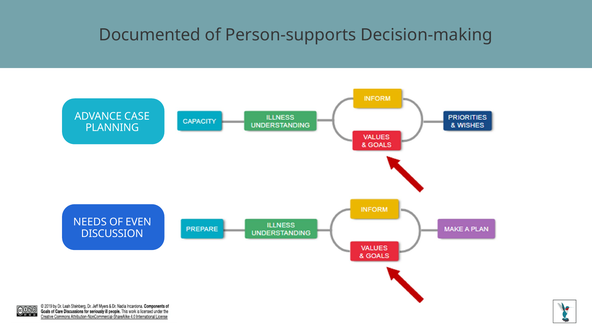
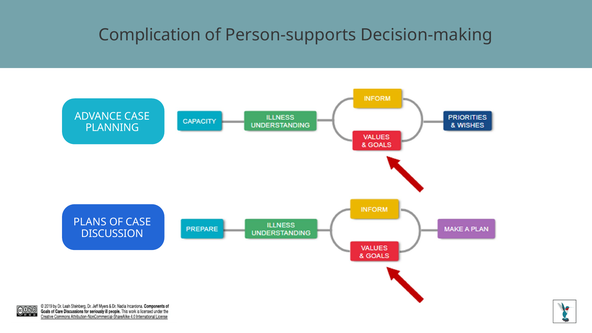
Documented: Documented -> Complication
NEEDS: NEEDS -> PLANS
OF EVEN: EVEN -> CASE
